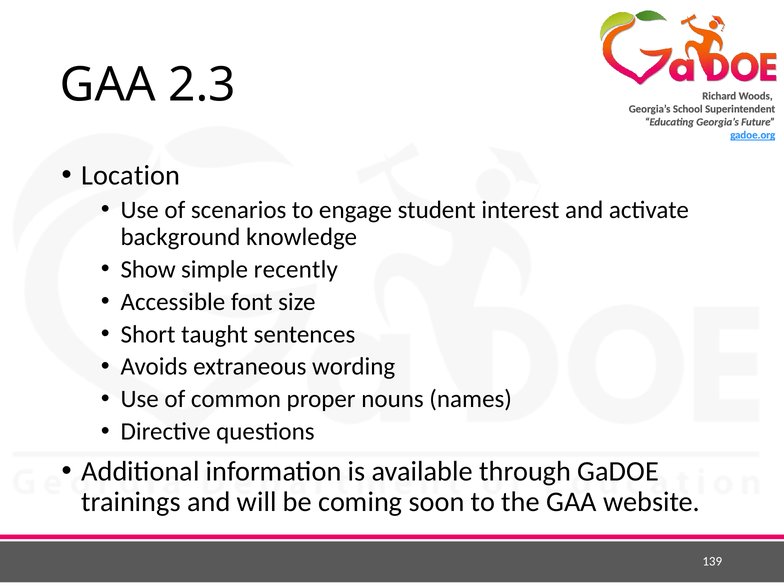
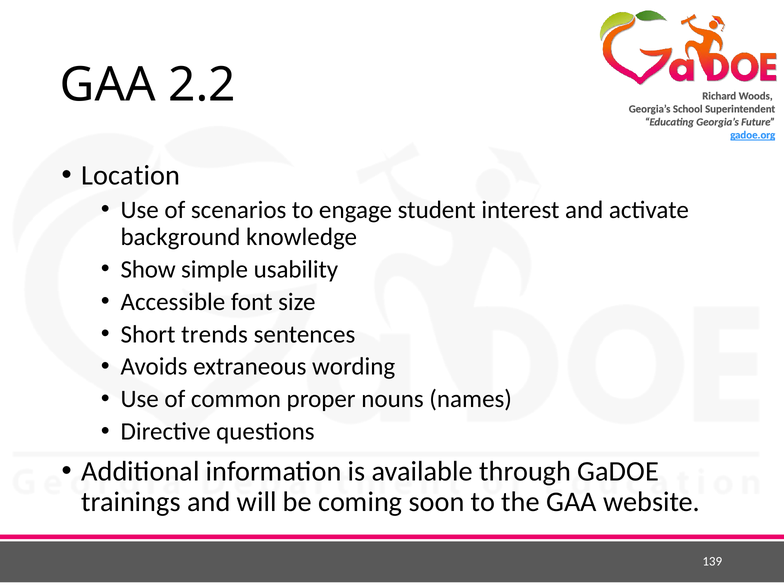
2.3: 2.3 -> 2.2
recently: recently -> usability
taught: taught -> trends
